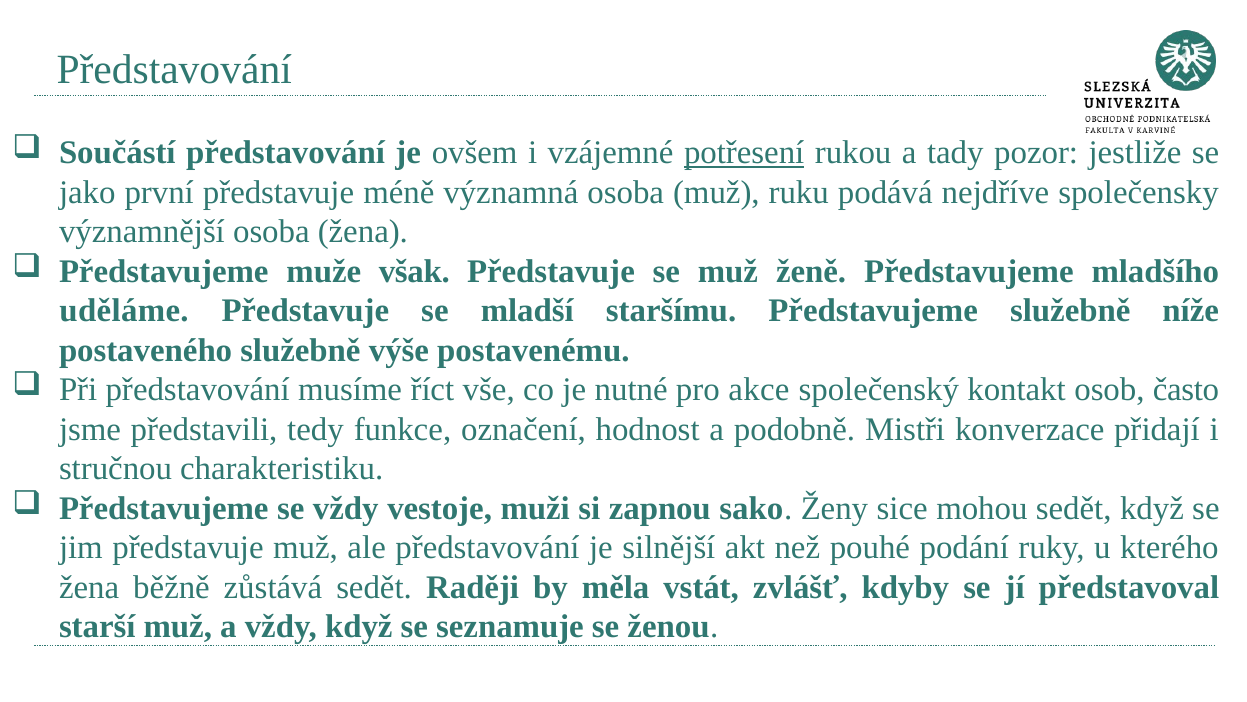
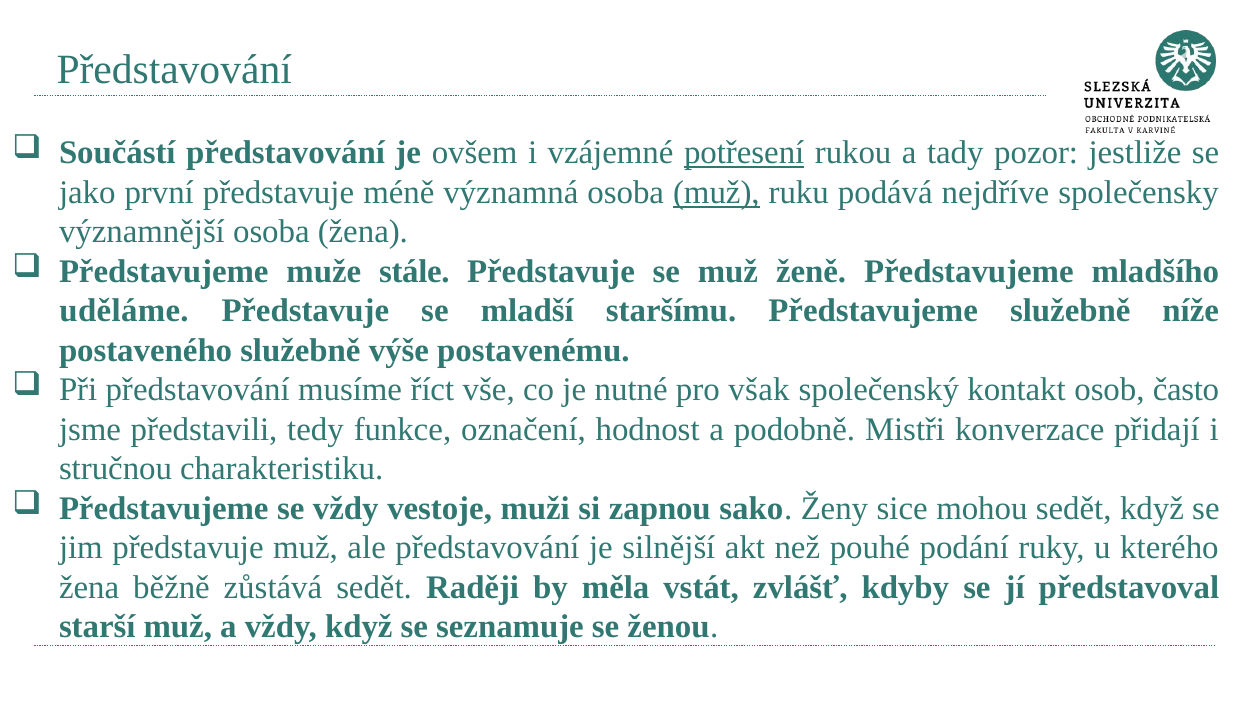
muž at (716, 192) underline: none -> present
však: však -> stále
akce: akce -> však
